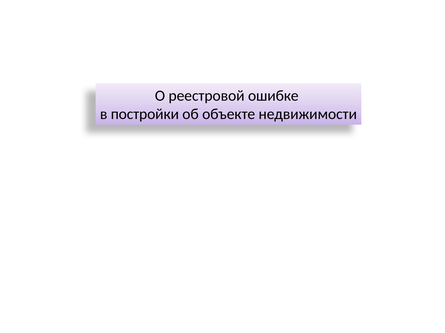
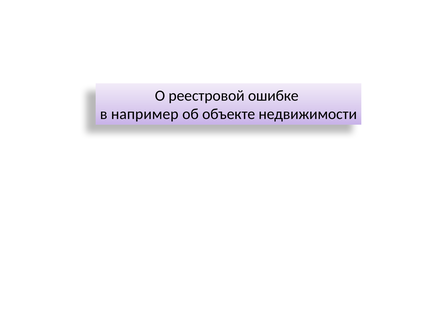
постройки: постройки -> например
